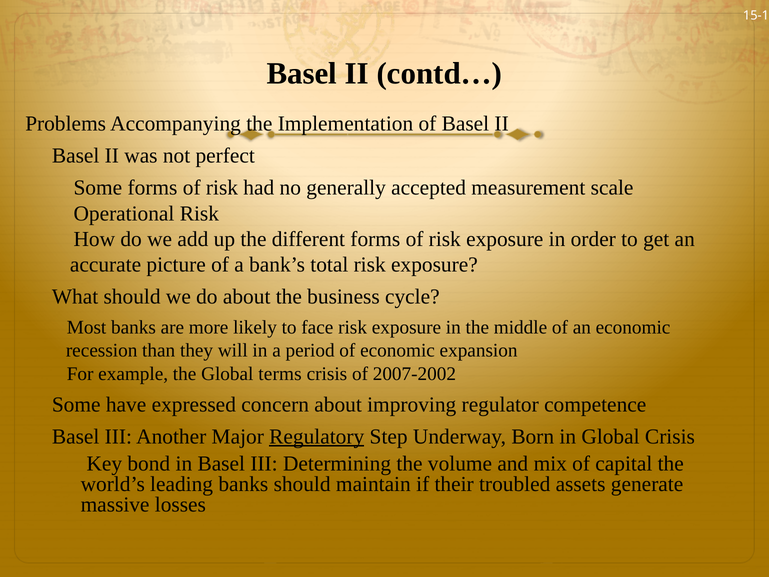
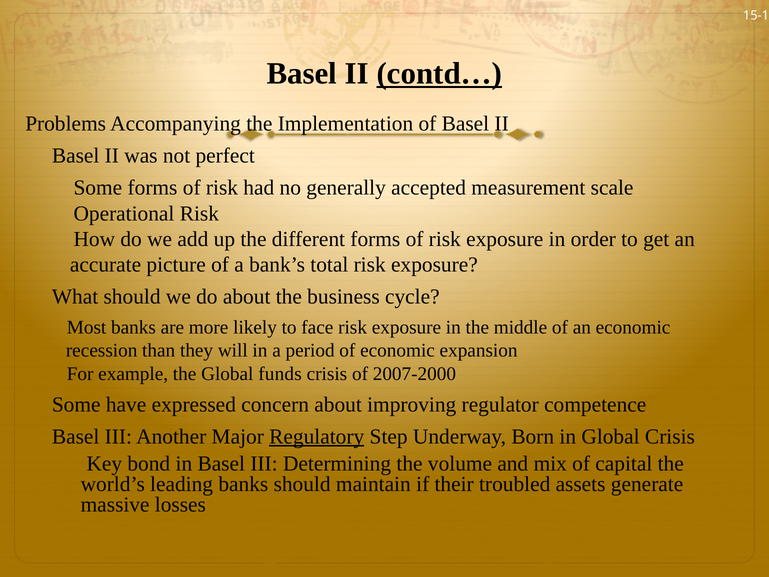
contd… underline: none -> present
terms: terms -> funds
2007-2002: 2007-2002 -> 2007-2000
